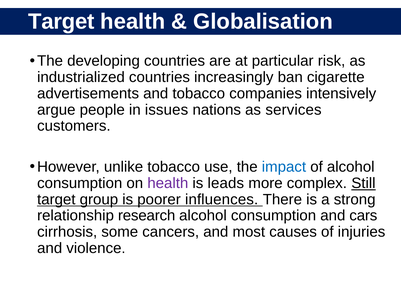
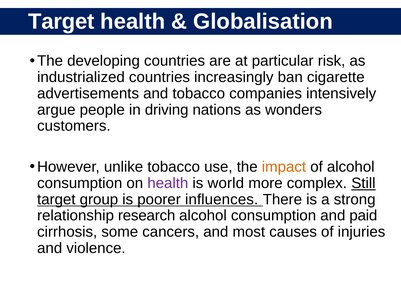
issues: issues -> driving
services: services -> wonders
impact colour: blue -> orange
leads: leads -> world
cars: cars -> paid
